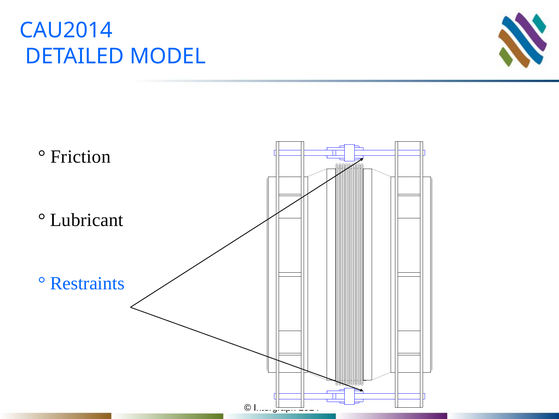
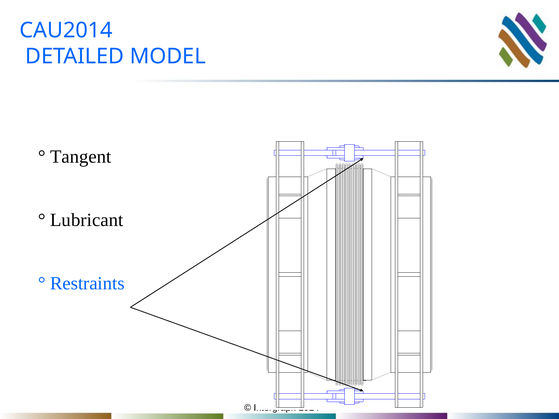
Friction: Friction -> Tangent
